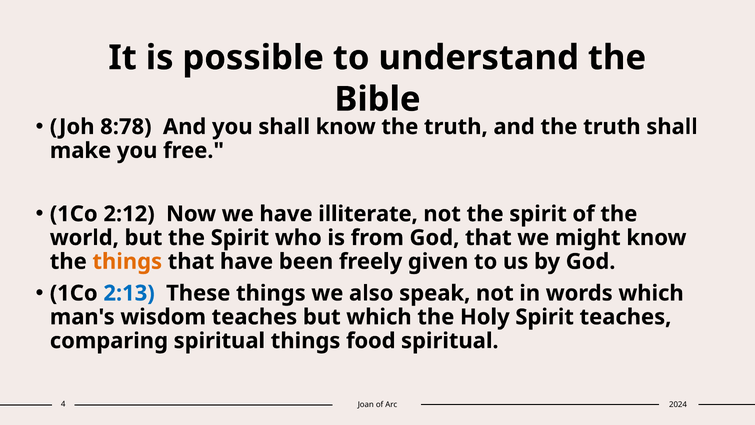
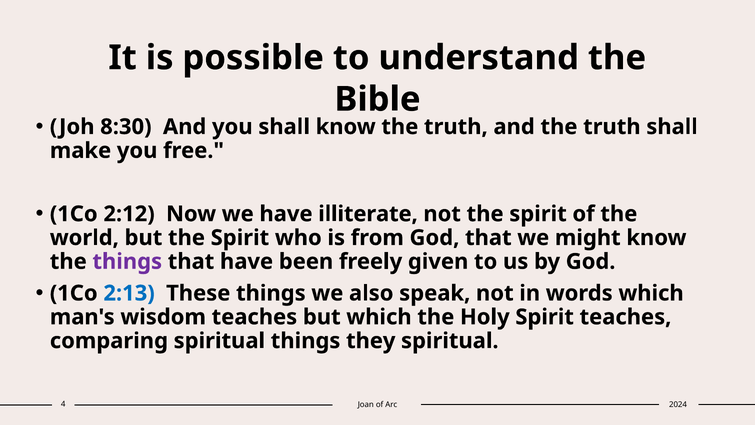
8:78: 8:78 -> 8:30
things at (127, 261) colour: orange -> purple
food: food -> they
